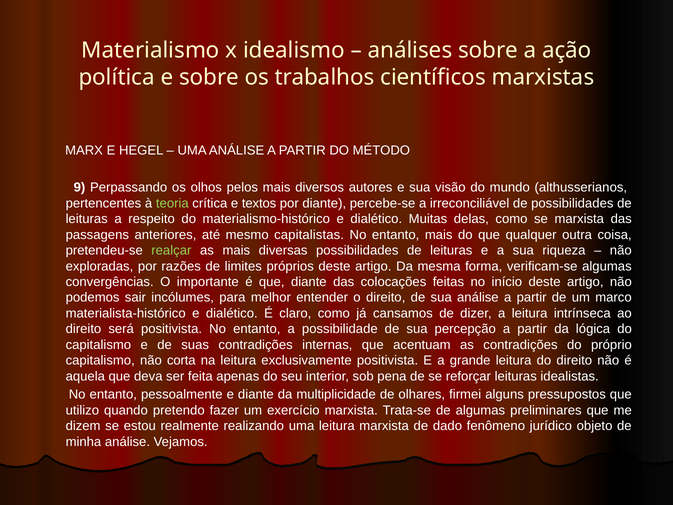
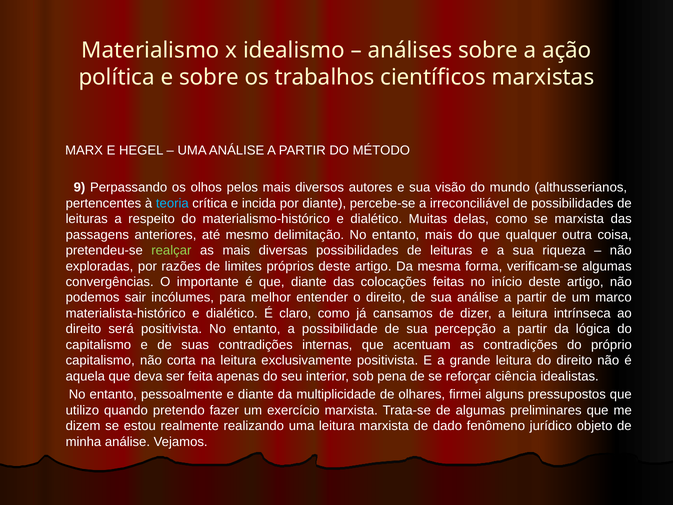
teoria colour: light green -> light blue
textos: textos -> incida
capitalistas: capitalistas -> delimitação
reforçar leituras: leituras -> ciência
